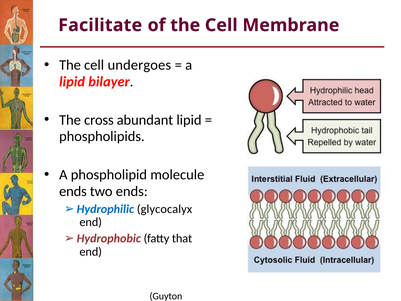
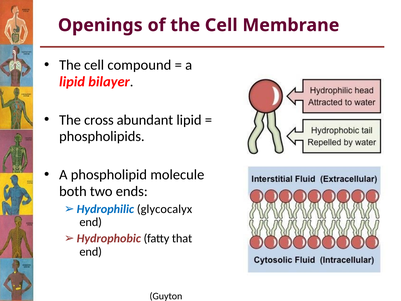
Facilitate: Facilitate -> Openings
undergoes: undergoes -> compound
ends at (73, 191): ends -> both
